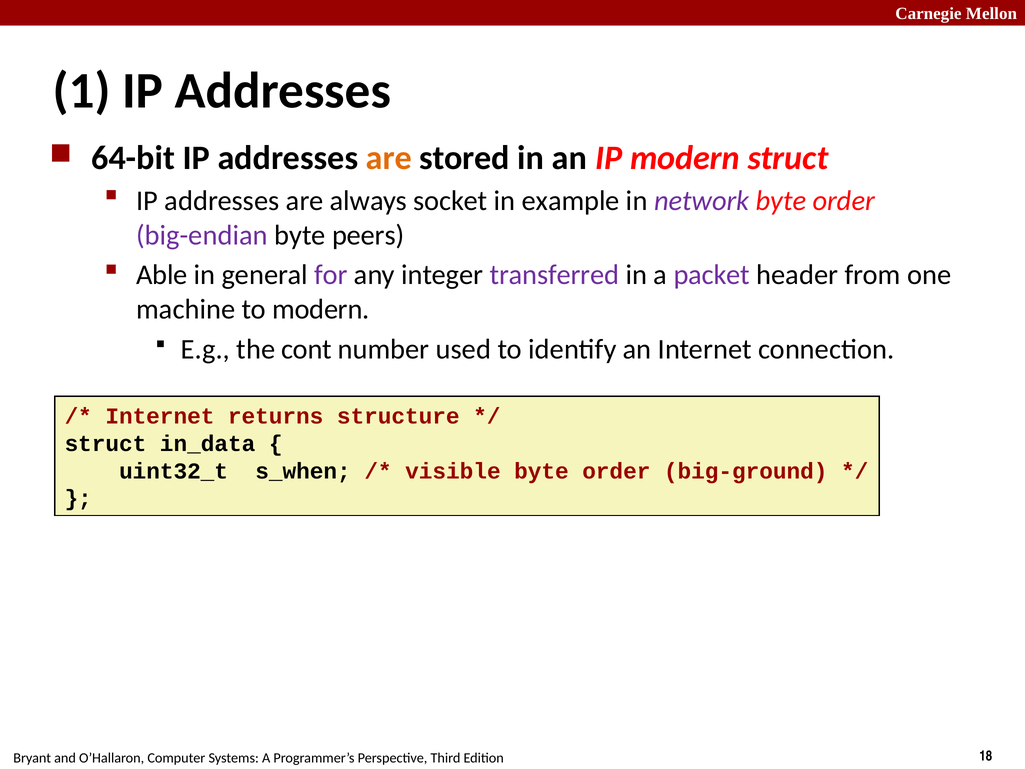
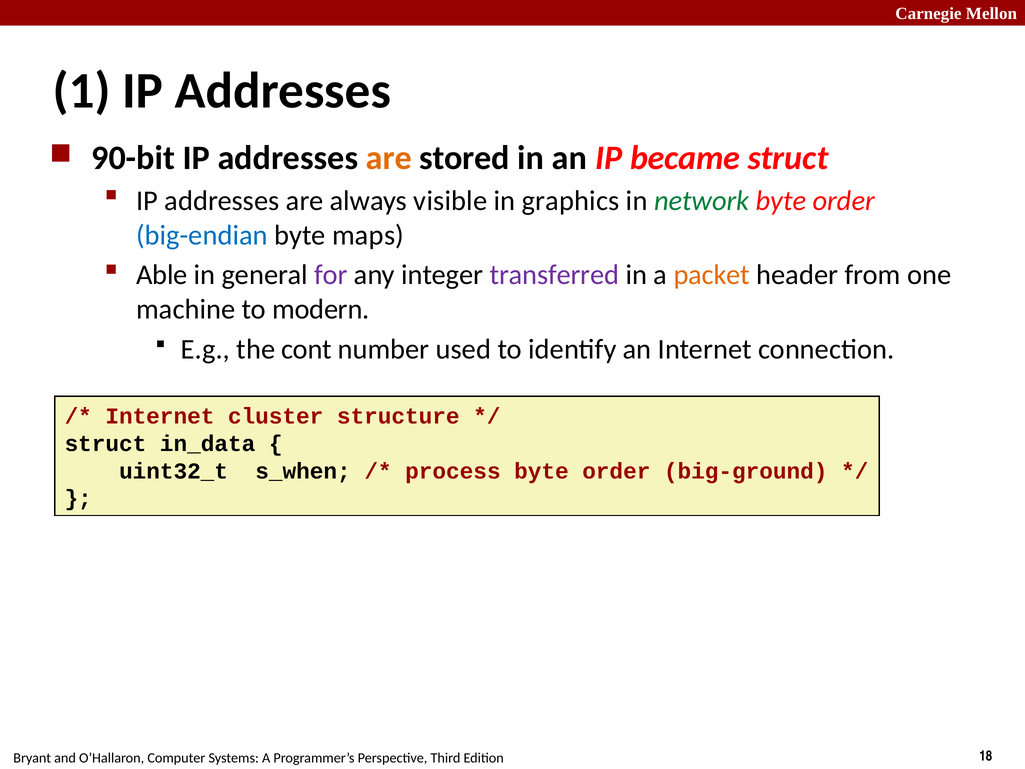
64-bit: 64-bit -> 90-bit
IP modern: modern -> became
socket: socket -> visible
example: example -> graphics
network colour: purple -> green
big-endian colour: purple -> blue
peers: peers -> maps
packet colour: purple -> orange
returns: returns -> cluster
visible: visible -> process
